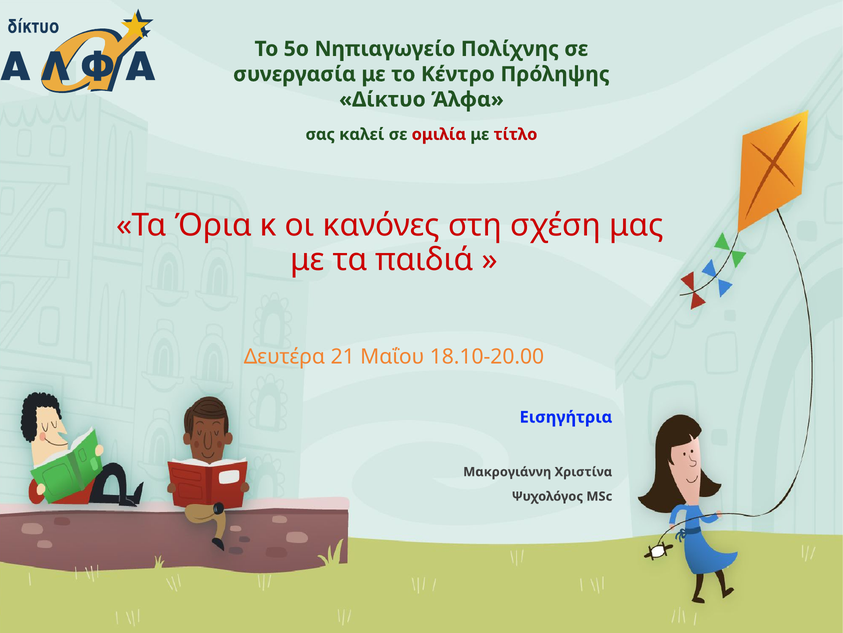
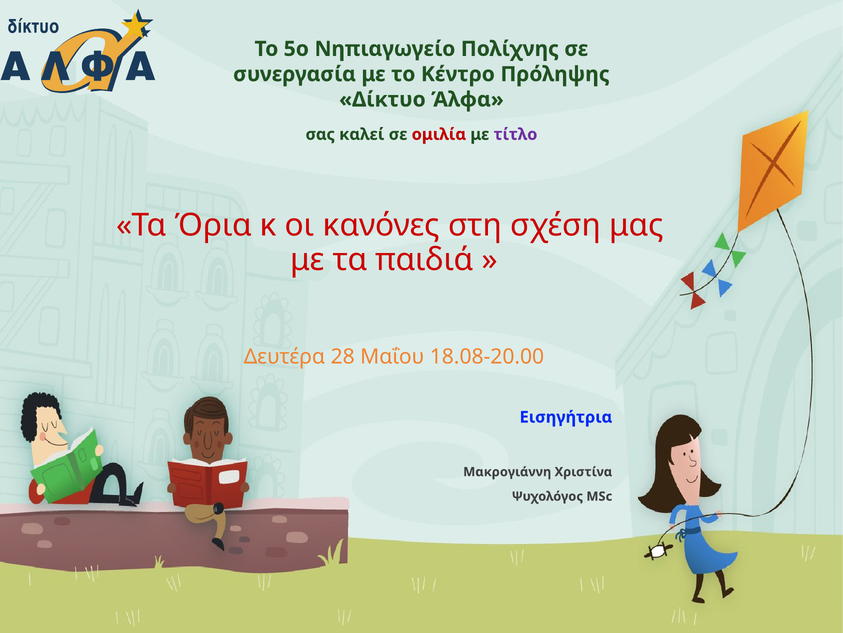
τίτλο colour: red -> purple
21: 21 -> 28
18.10-20.00: 18.10-20.00 -> 18.08-20.00
